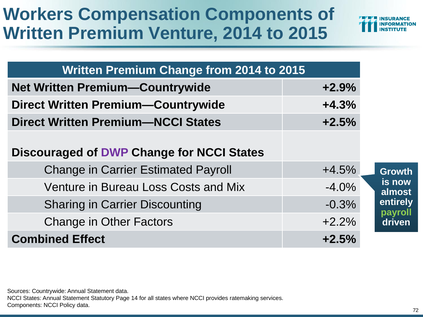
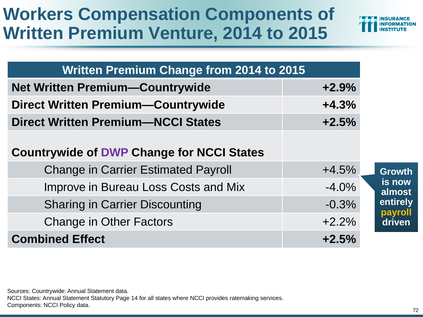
Discouraged at (47, 153): Discouraged -> Countrywide
Venture at (65, 187): Venture -> Improve
payroll at (396, 213) colour: light green -> yellow
